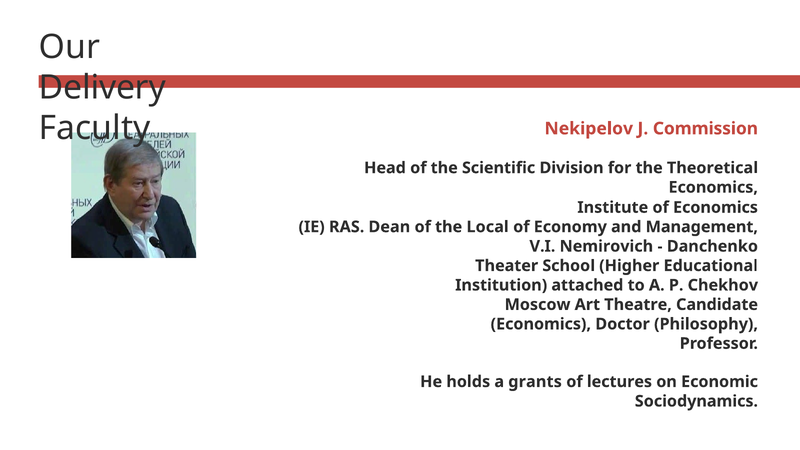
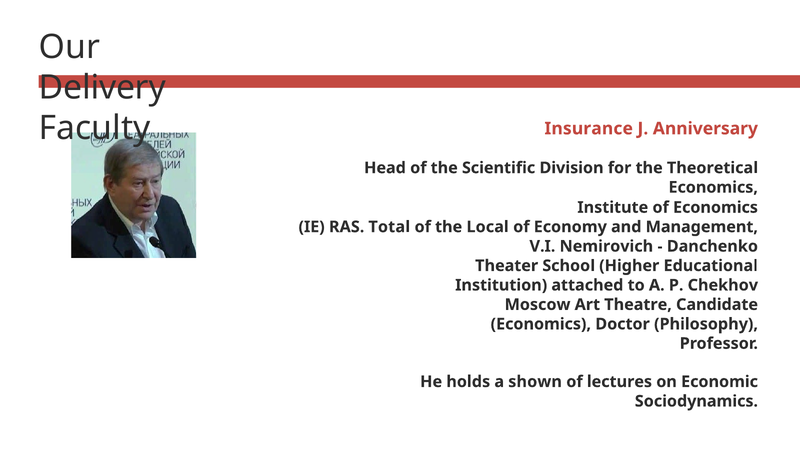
Nekipelov: Nekipelov -> Insurance
Commission: Commission -> Anniversary
Dean: Dean -> Total
grants: grants -> shown
